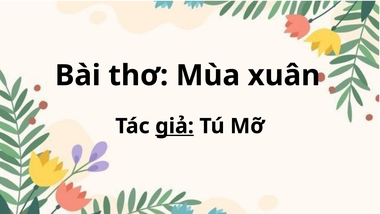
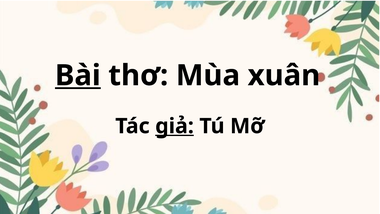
Bài underline: none -> present
